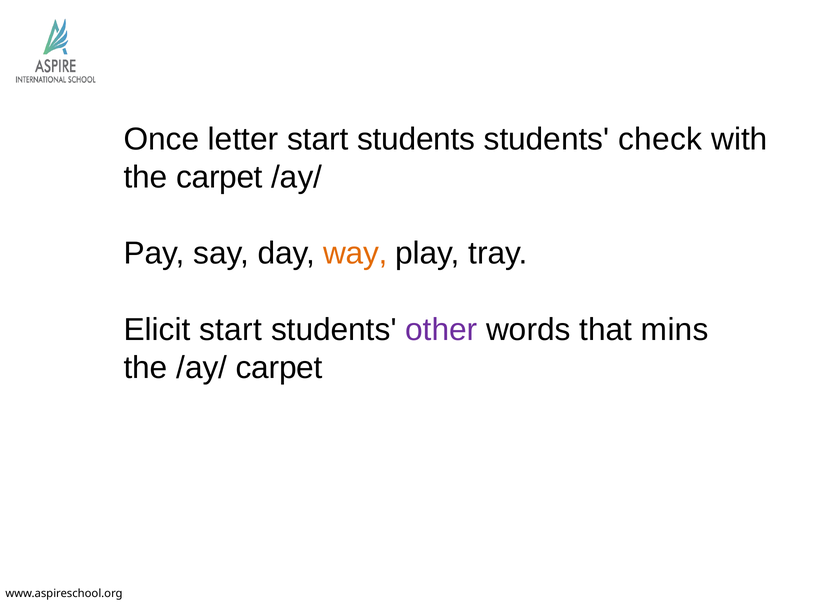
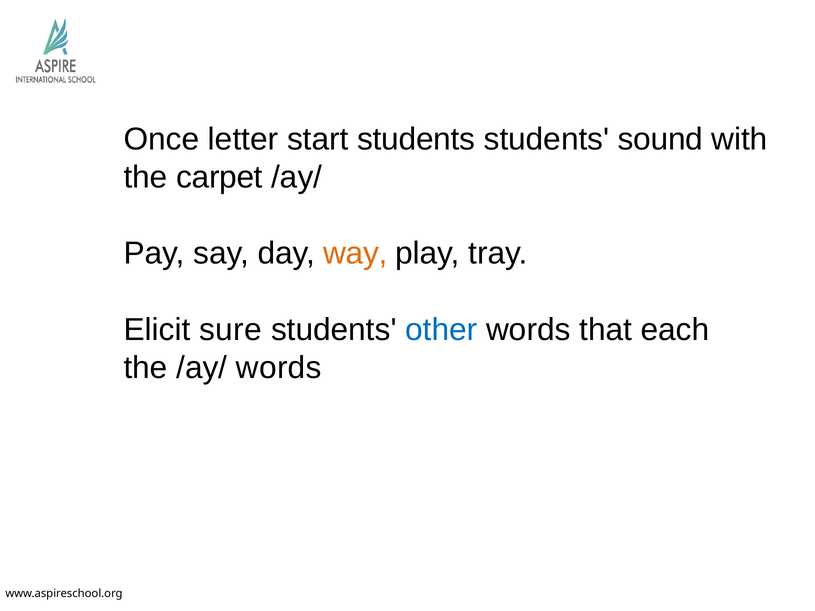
check: check -> sound
Elicit start: start -> sure
other colour: purple -> blue
mins: mins -> each
/ay/ carpet: carpet -> words
